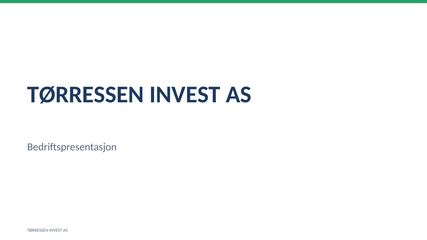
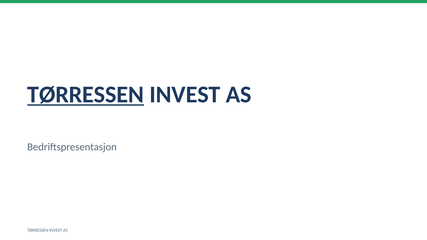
TØRRESSEN at (86, 95) underline: none -> present
